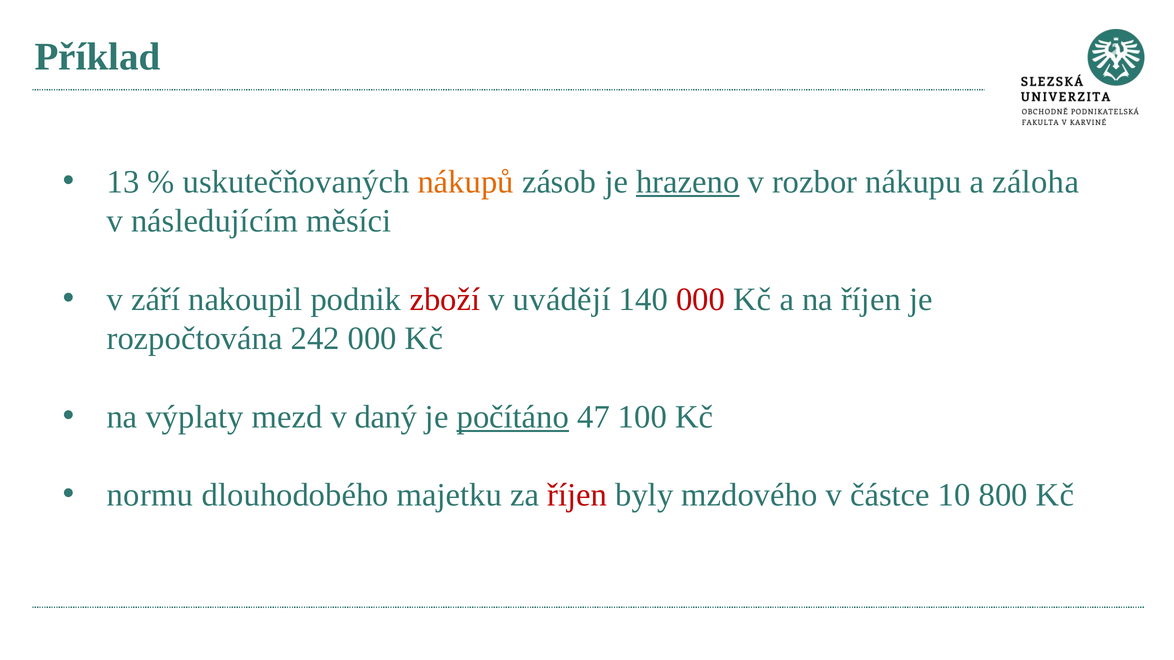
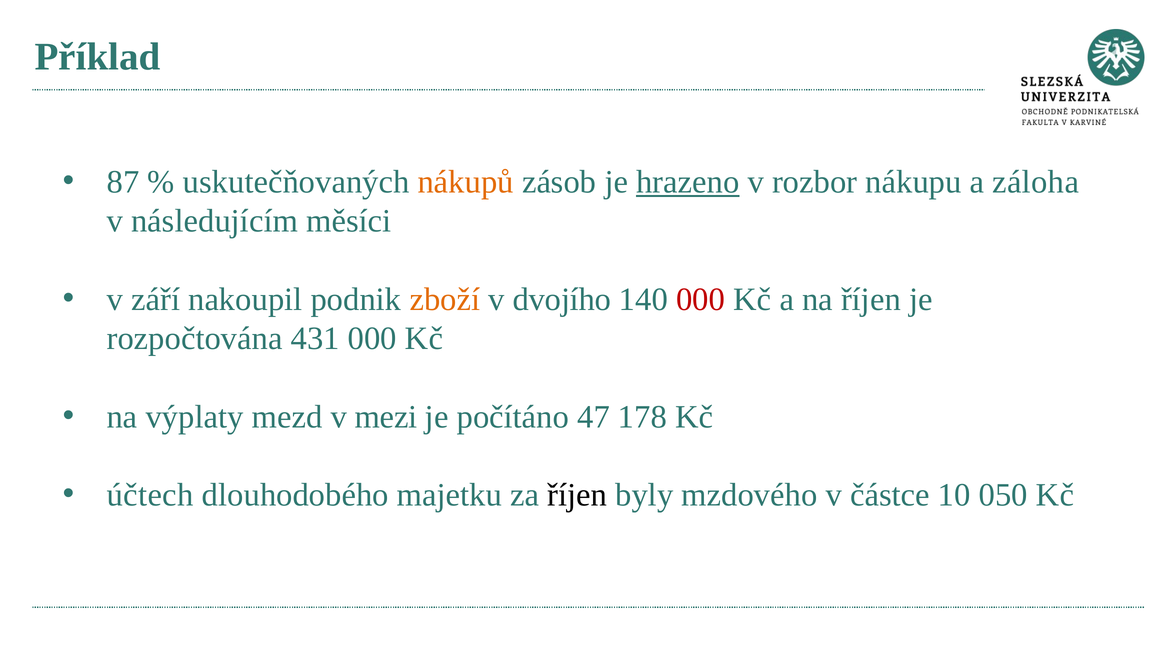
13: 13 -> 87
zboží colour: red -> orange
uvádějí: uvádějí -> dvojího
242: 242 -> 431
daný: daný -> mezi
počítáno underline: present -> none
100: 100 -> 178
normu: normu -> účtech
říjen at (577, 495) colour: red -> black
800: 800 -> 050
